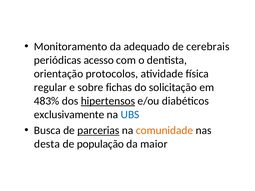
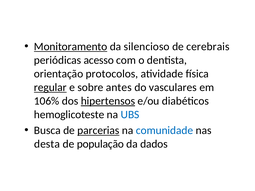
Monitoramento underline: none -> present
adequado: adequado -> silencioso
regular underline: none -> present
fichas: fichas -> antes
solicitação: solicitação -> vasculares
483%: 483% -> 106%
exclusivamente: exclusivamente -> hemoglicoteste
comunidade colour: orange -> blue
maior: maior -> dados
